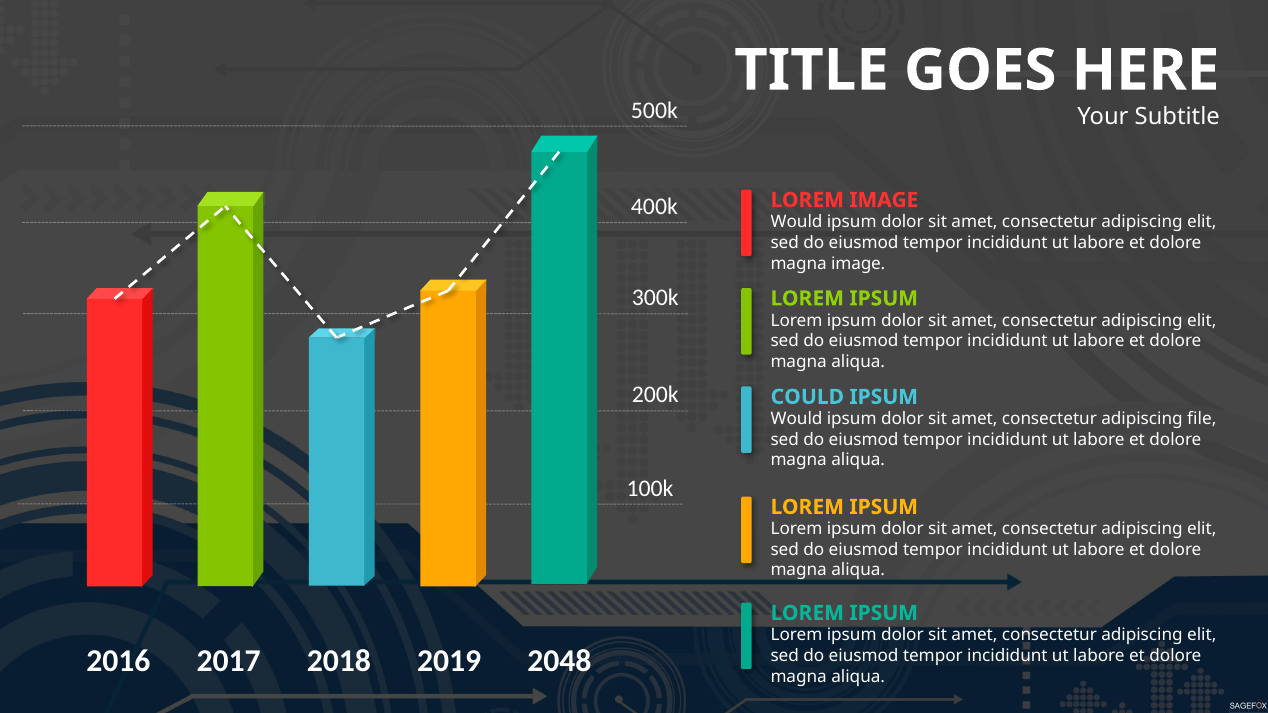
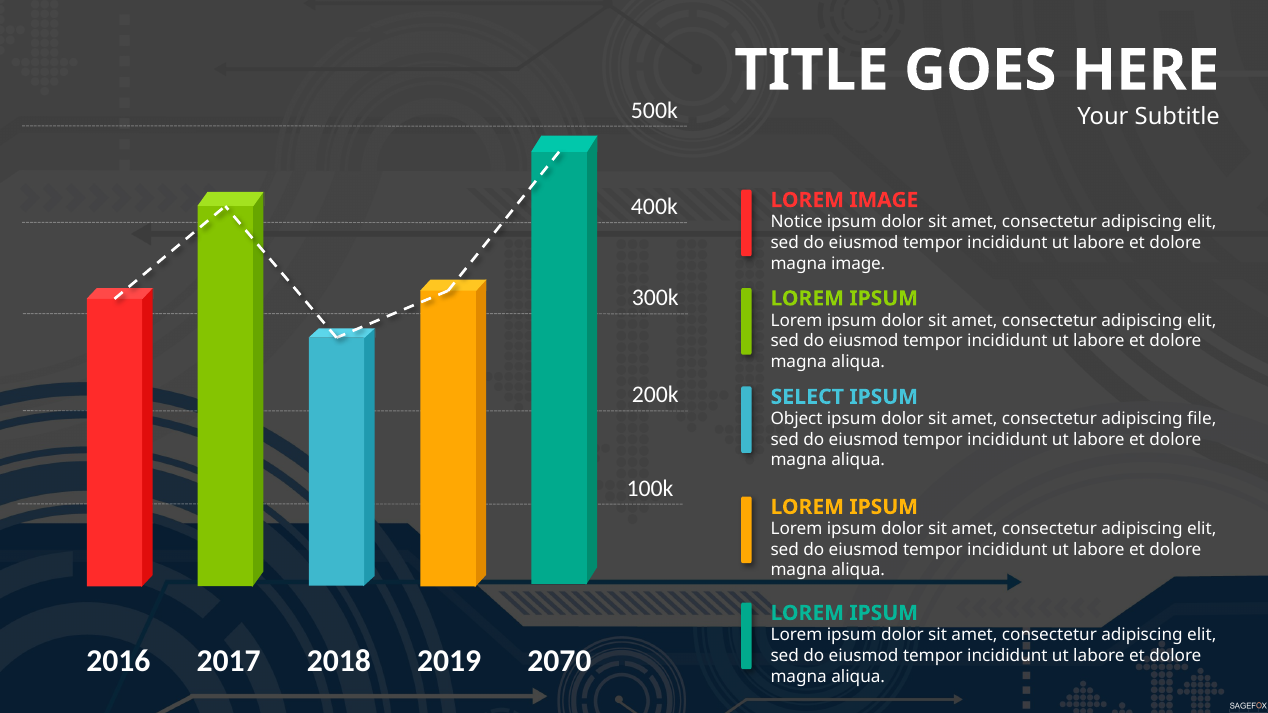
Would at (797, 222): Would -> Notice
COULD: COULD -> SELECT
Would at (797, 419): Would -> Object
2048: 2048 -> 2070
